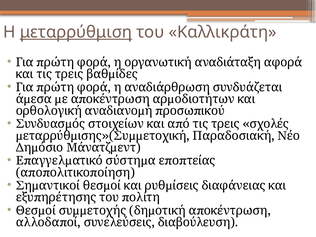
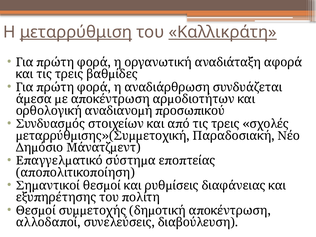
Καλλικράτη underline: none -> present
